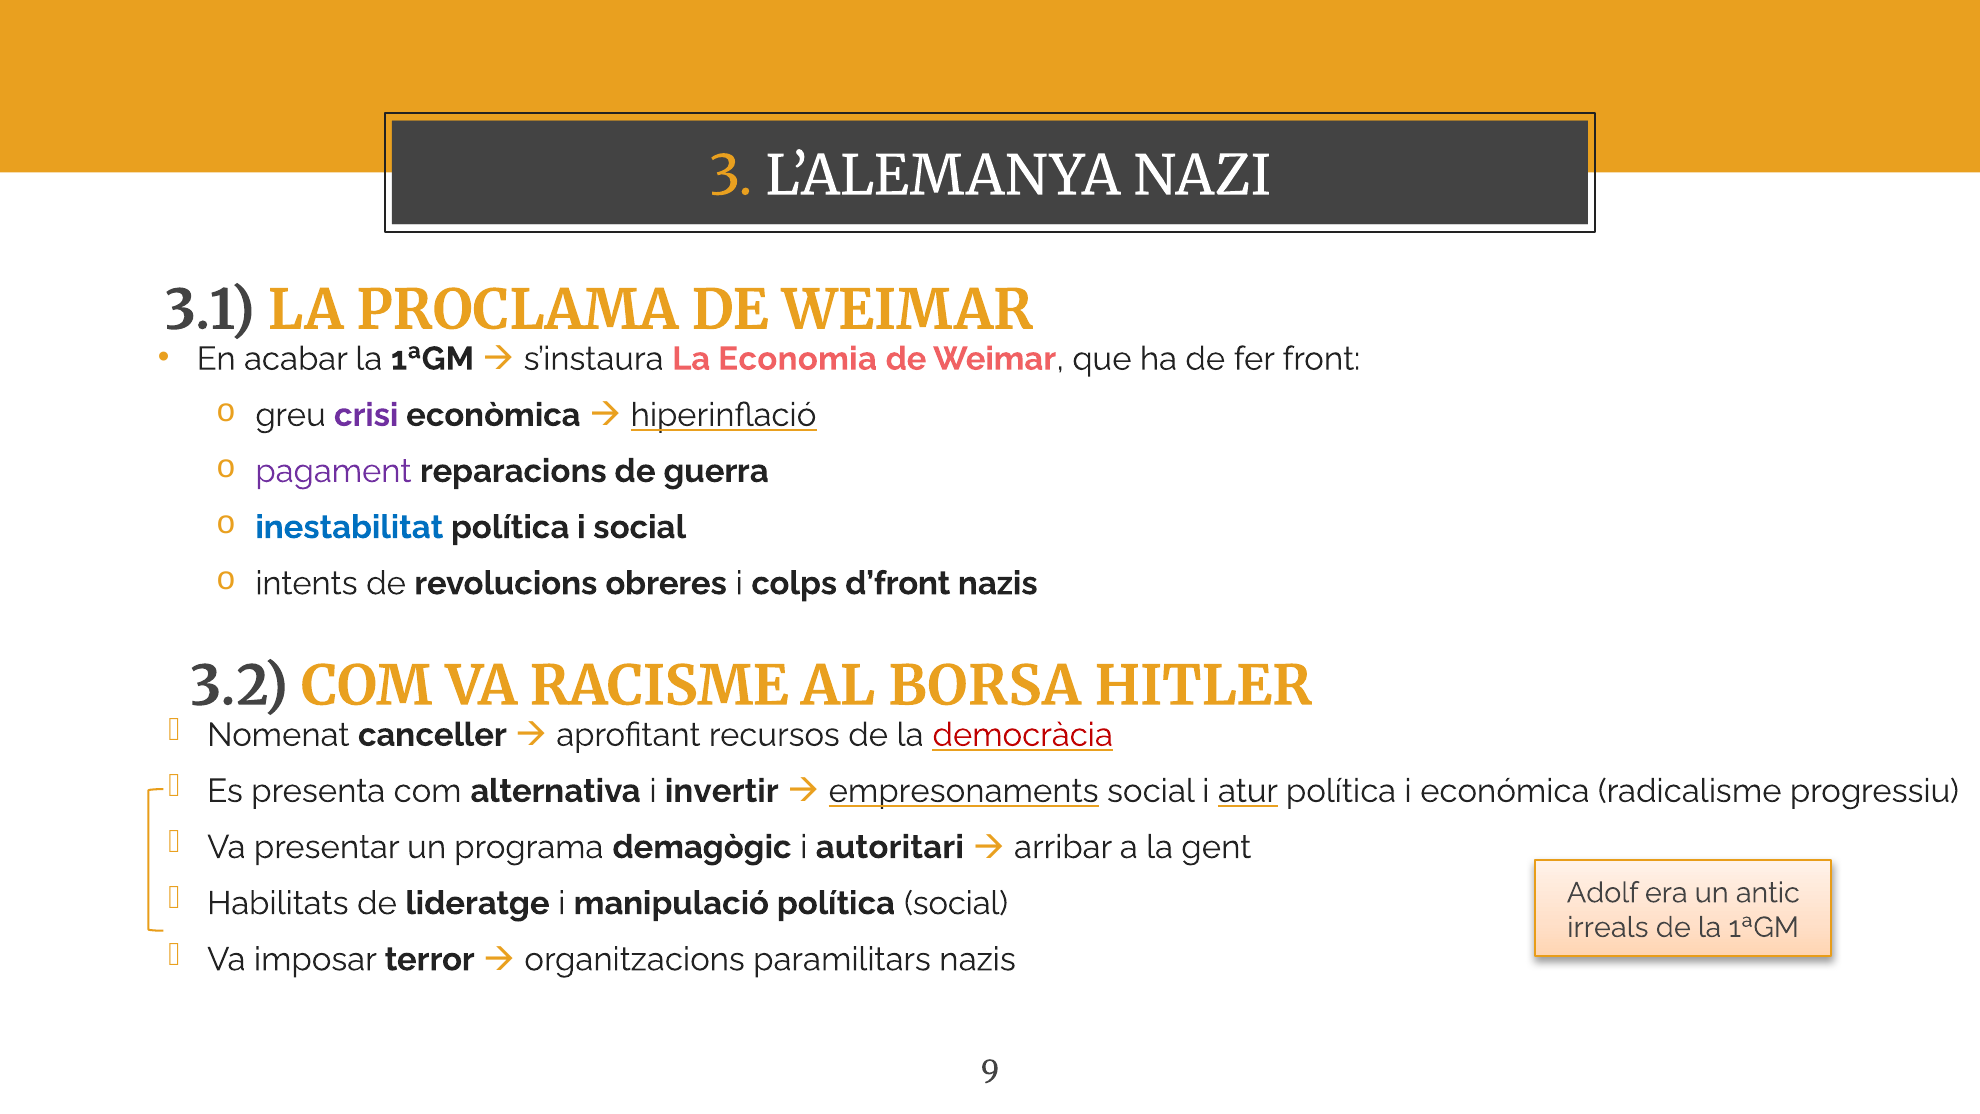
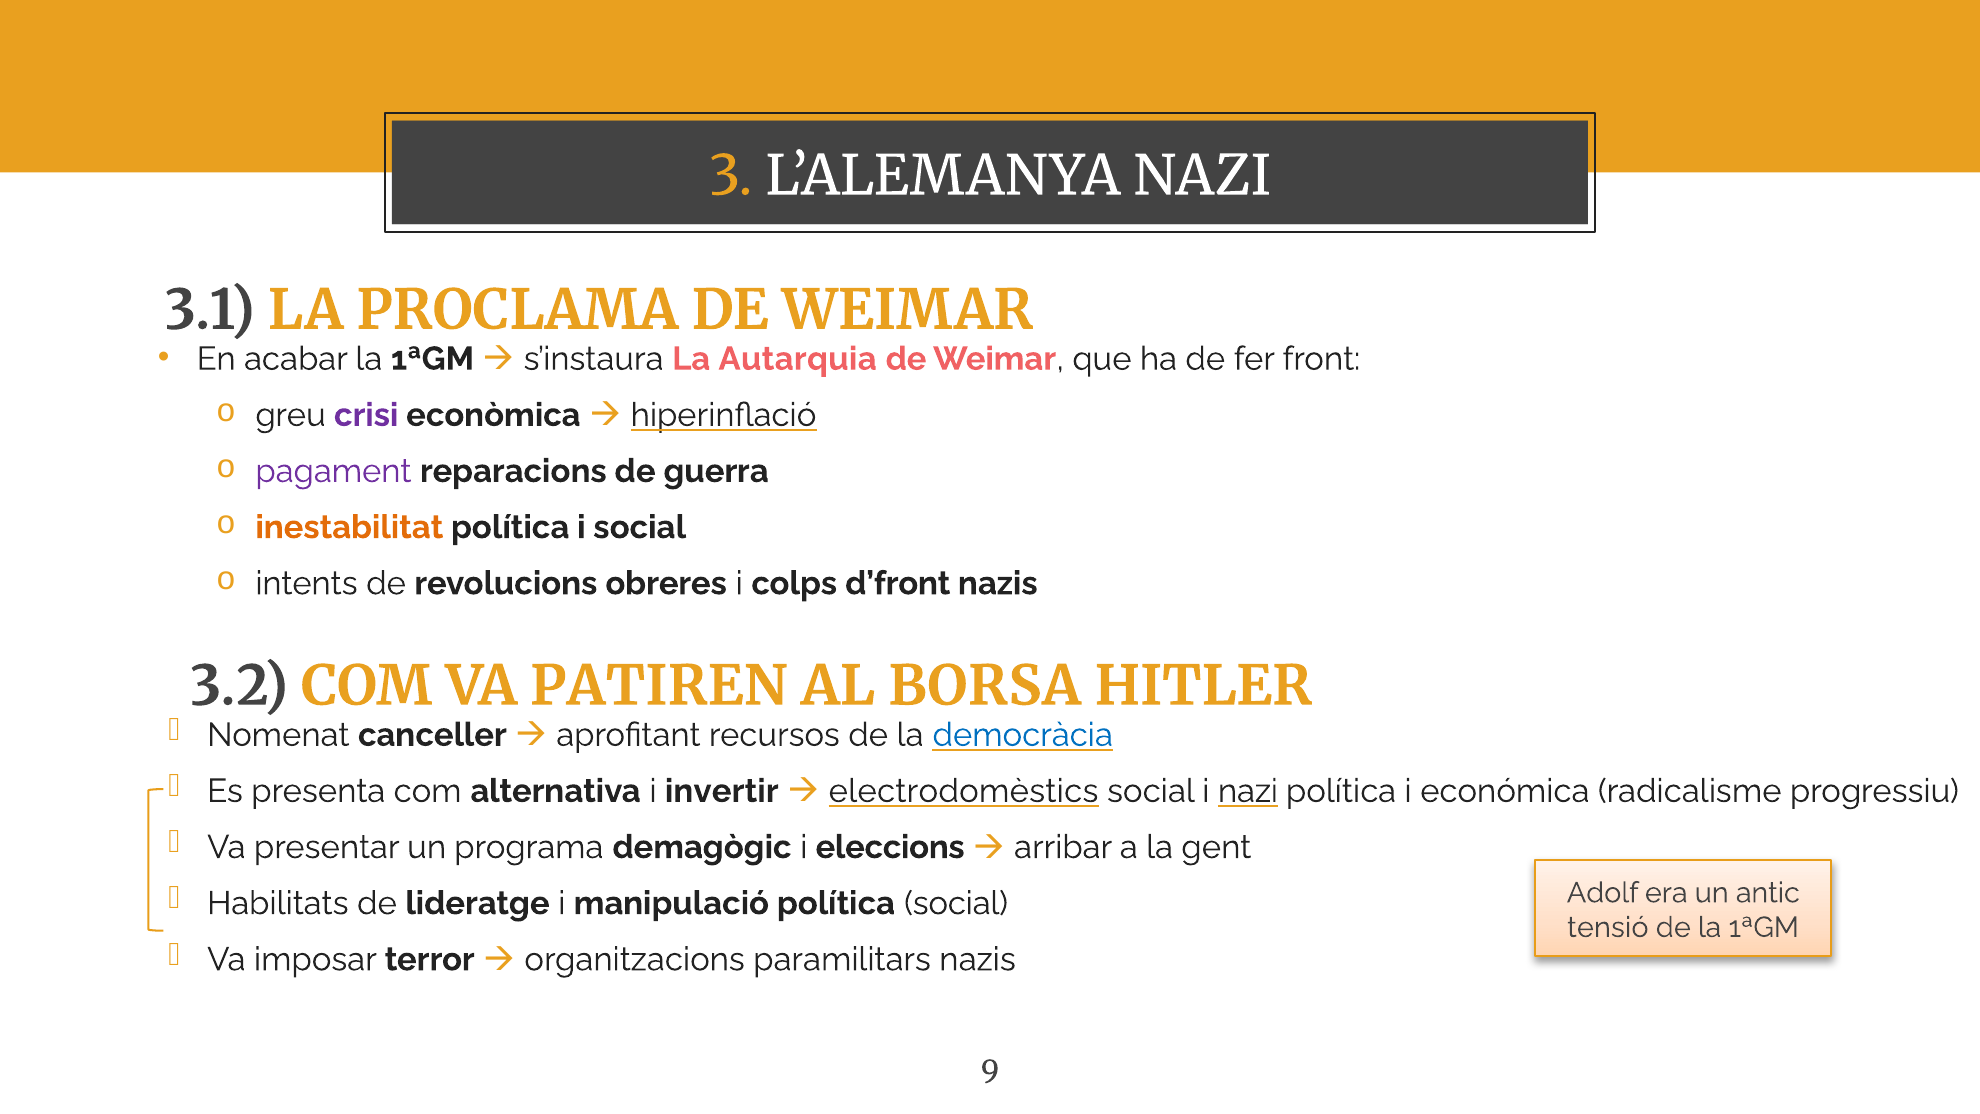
Economia: Economia -> Autarquia
inestabilitat colour: blue -> orange
RACISME: RACISME -> PATIREN
democràcia colour: red -> blue
empresonaments: empresonaments -> electrodomèstics
i atur: atur -> nazi
autoritari: autoritari -> eleccions
irreals: irreals -> tensió
